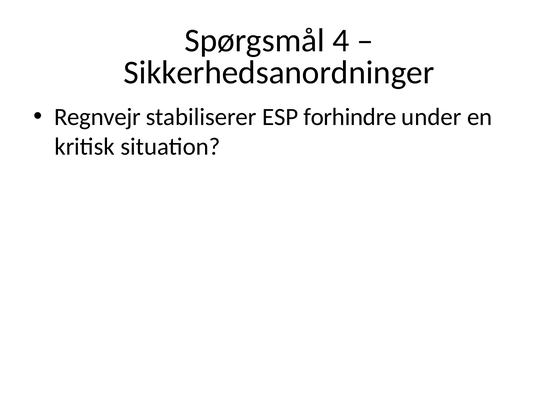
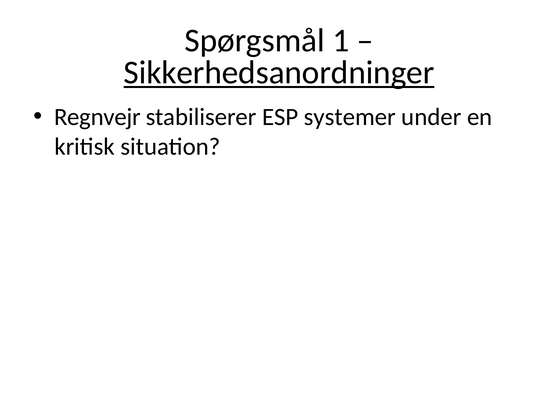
4: 4 -> 1
Sikkerhedsanordninger underline: none -> present
forhindre: forhindre -> systemer
